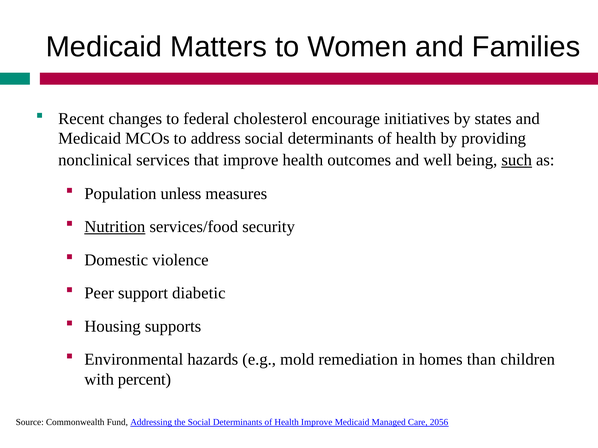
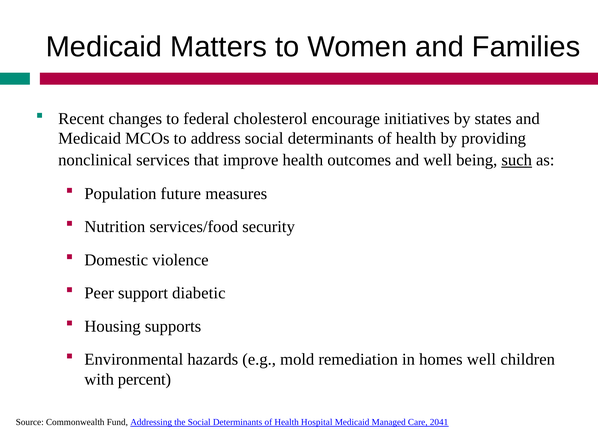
unless: unless -> future
Nutrition underline: present -> none
homes than: than -> well
Health Improve: Improve -> Hospital
2056: 2056 -> 2041
